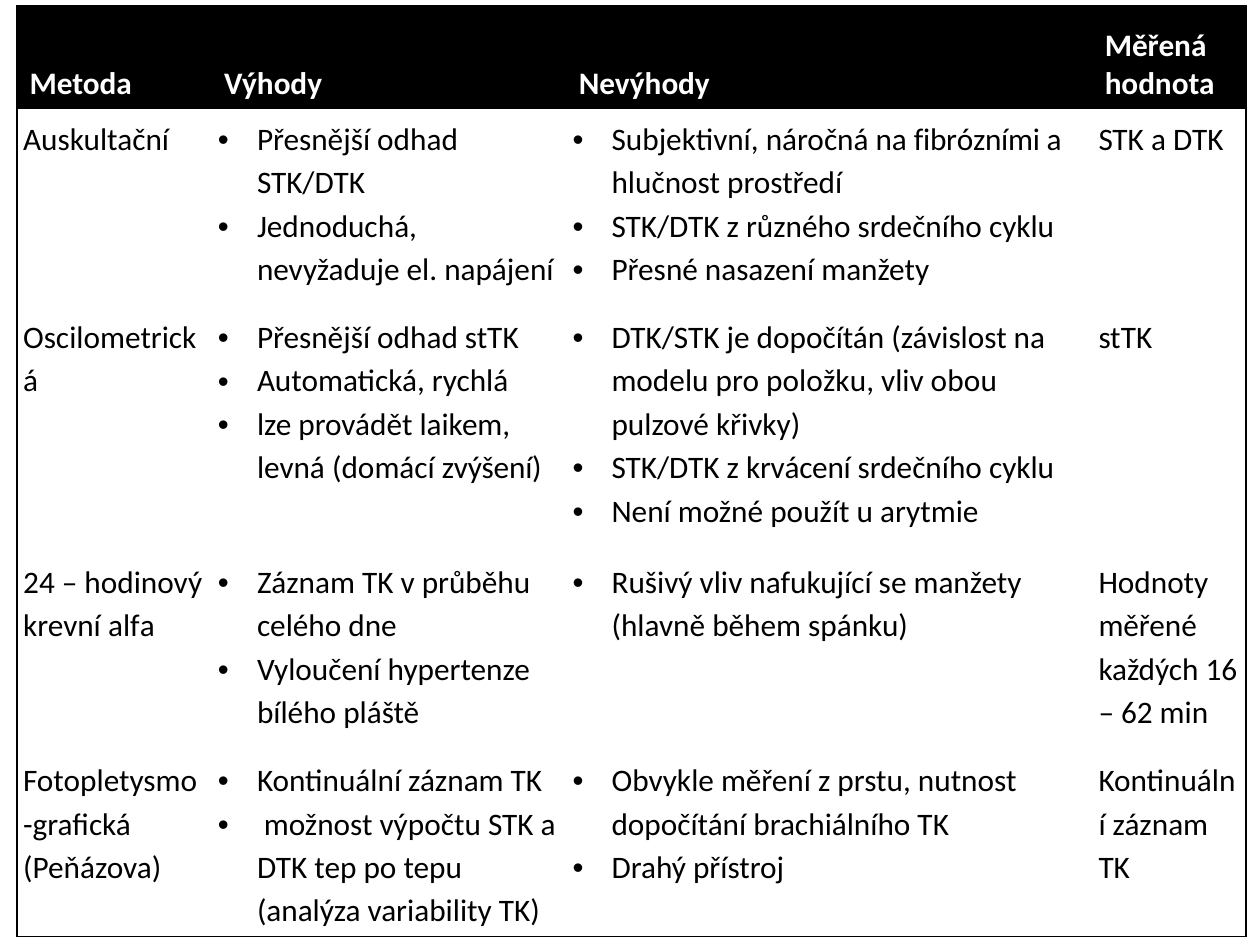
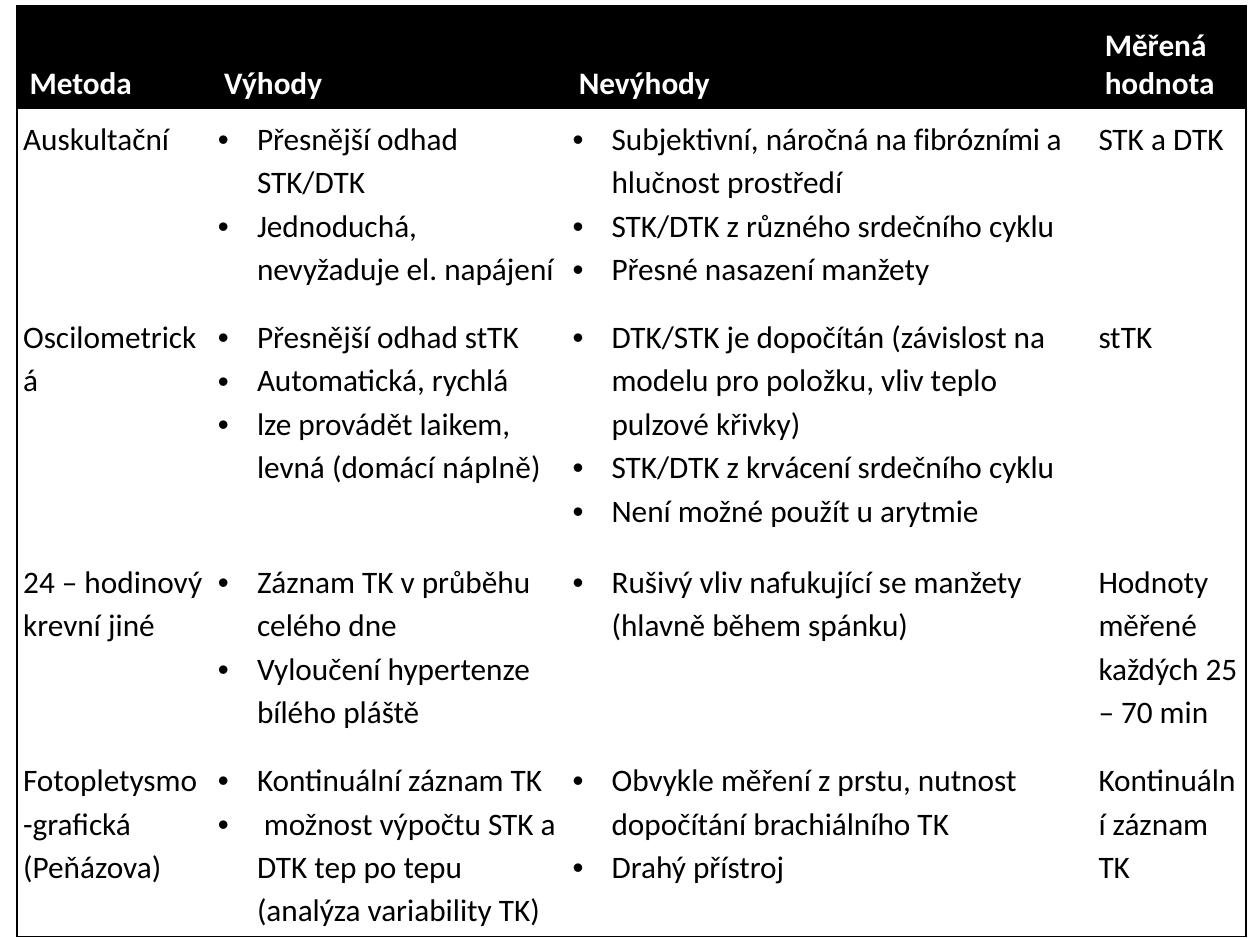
obou: obou -> teplo
zvýšení: zvýšení -> náplně
alfa: alfa -> jiné
16: 16 -> 25
62: 62 -> 70
